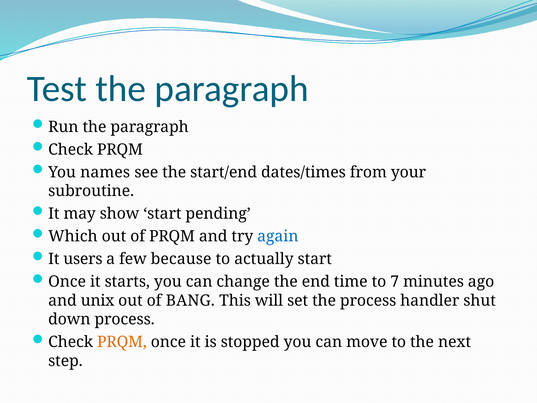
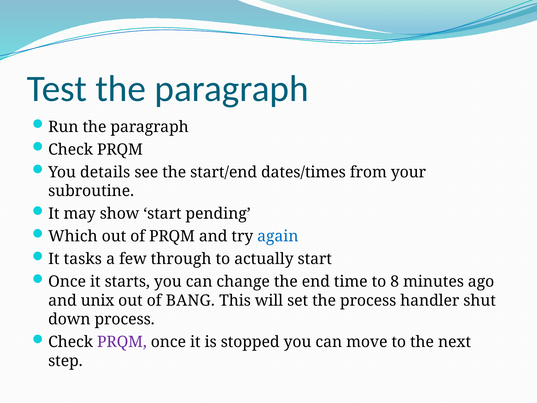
names: names -> details
users: users -> tasks
because: because -> through
7: 7 -> 8
PRQM at (122, 342) colour: orange -> purple
